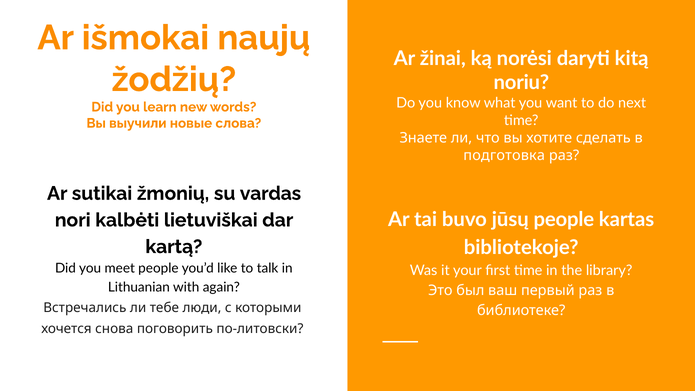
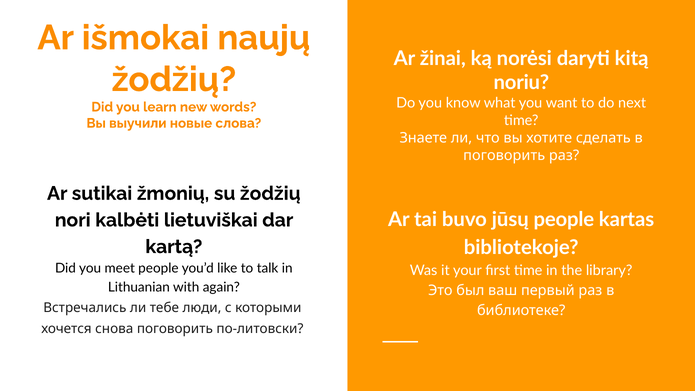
подготовка at (504, 155): подготовка -> поговорить
su vardas: vardas -> žodžių
